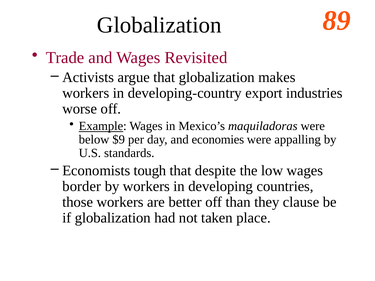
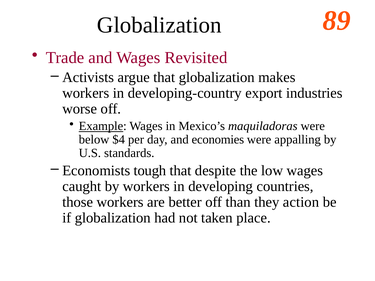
$9: $9 -> $4
border: border -> caught
clause: clause -> action
